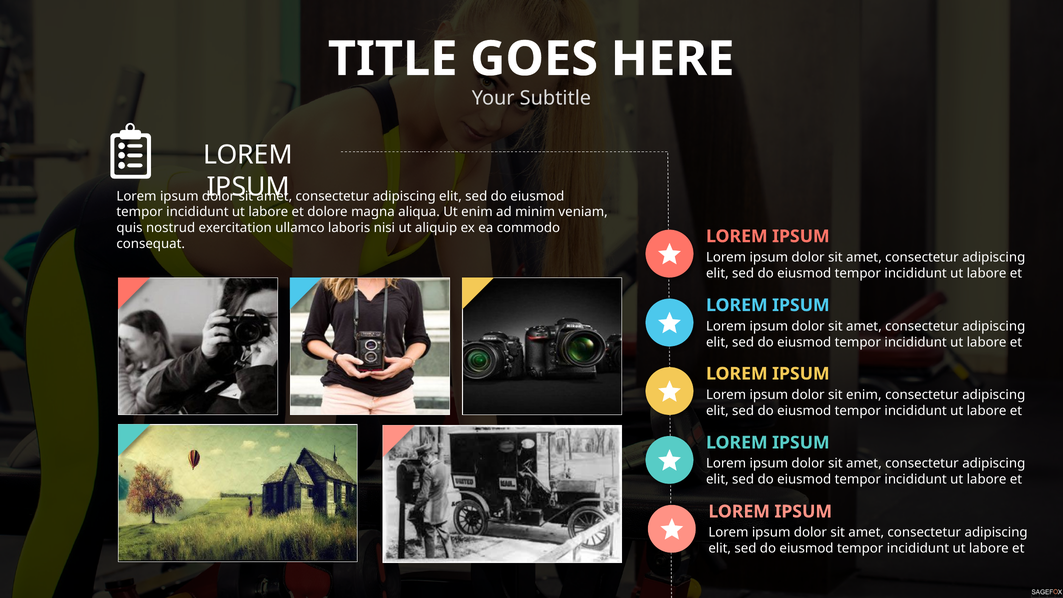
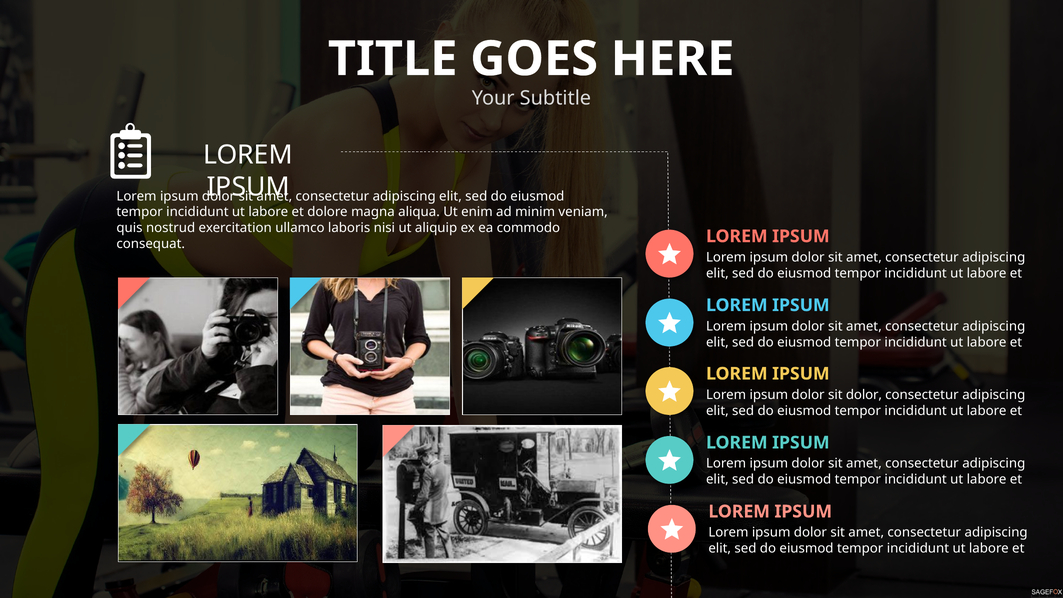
sit enim: enim -> dolor
